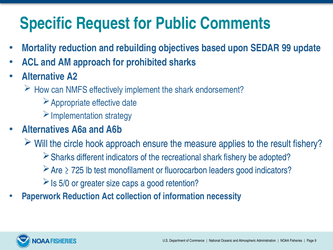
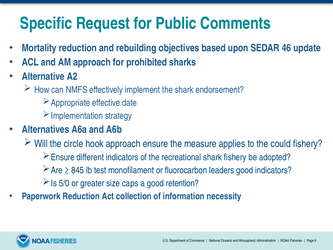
99: 99 -> 46
result: result -> could
Sharks at (63, 157): Sharks -> Ensure
725: 725 -> 845
